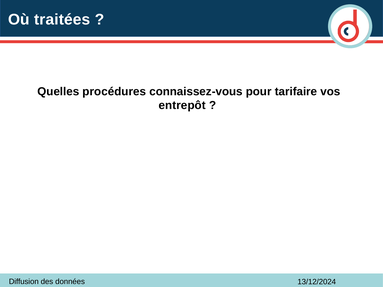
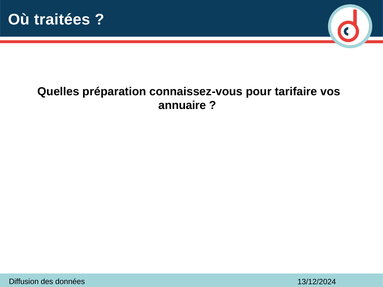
procédures: procédures -> préparation
entrepôt: entrepôt -> annuaire
